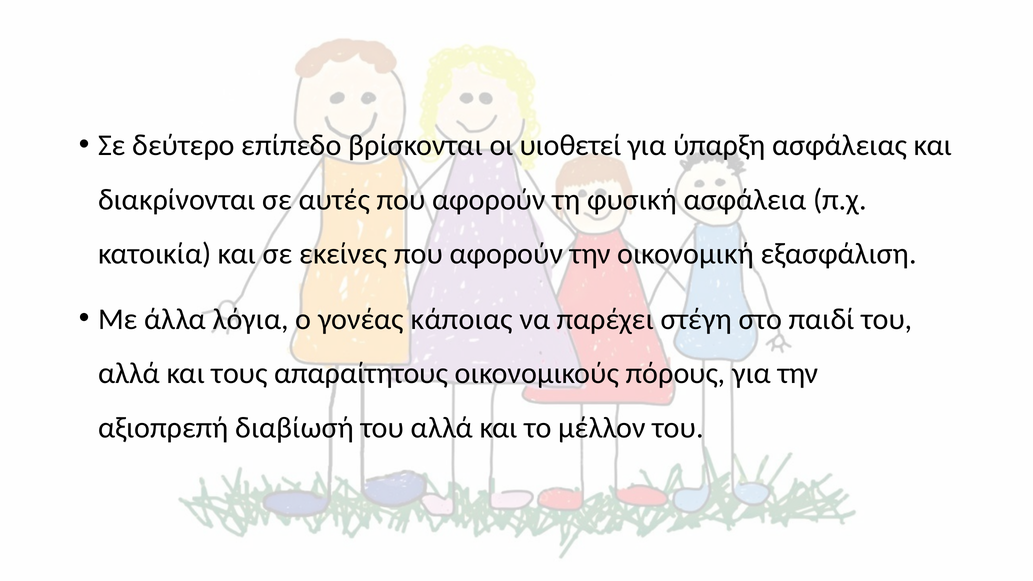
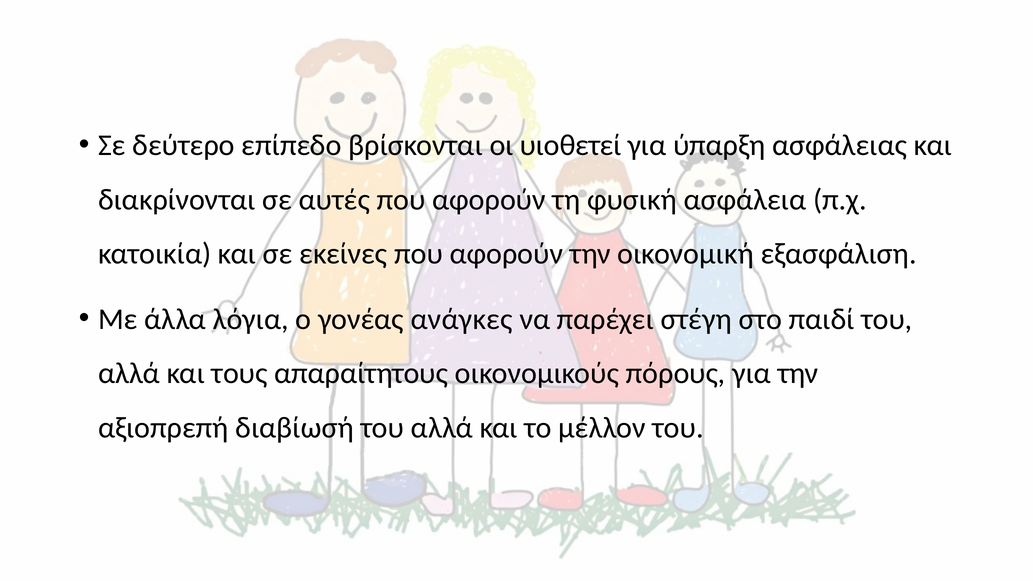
κάποιας: κάποιας -> ανάγκες
